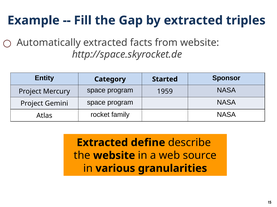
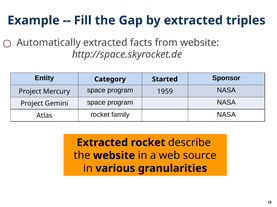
Extracted define: define -> rocket
